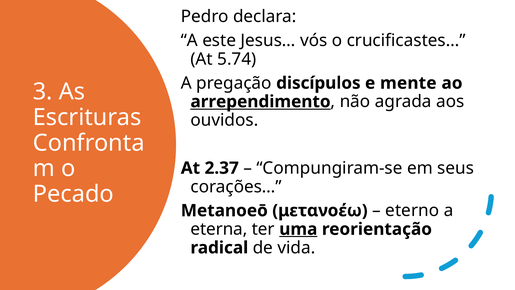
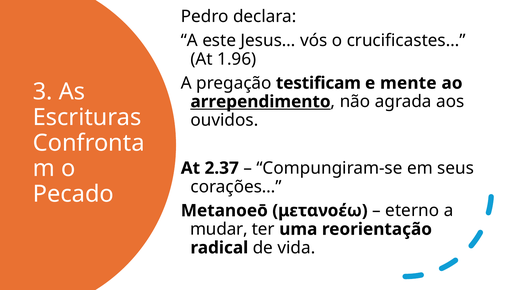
5.74: 5.74 -> 1.96
discípulos: discípulos -> testificam
eterna: eterna -> mudar
uma underline: present -> none
